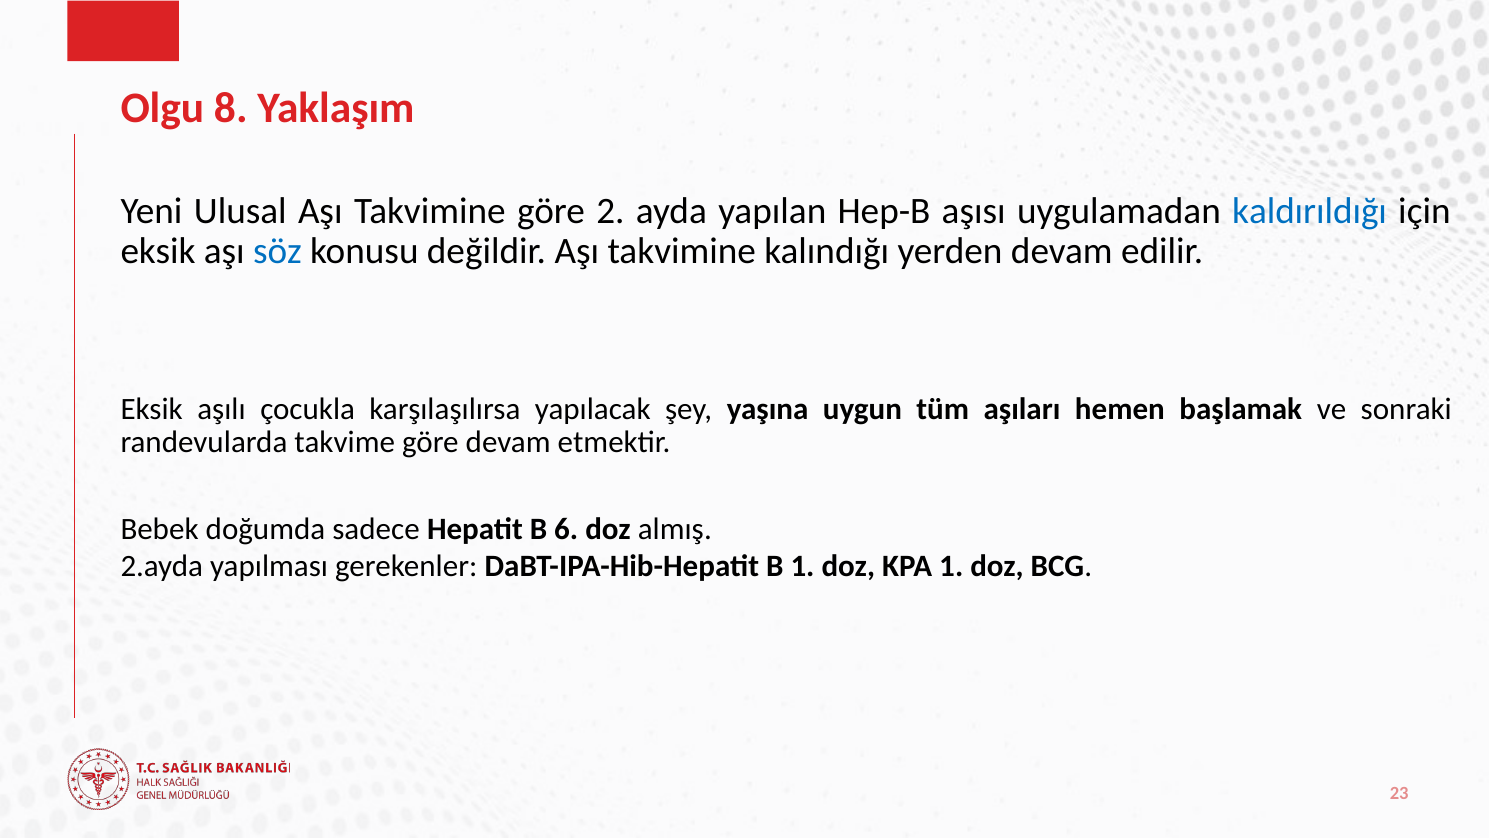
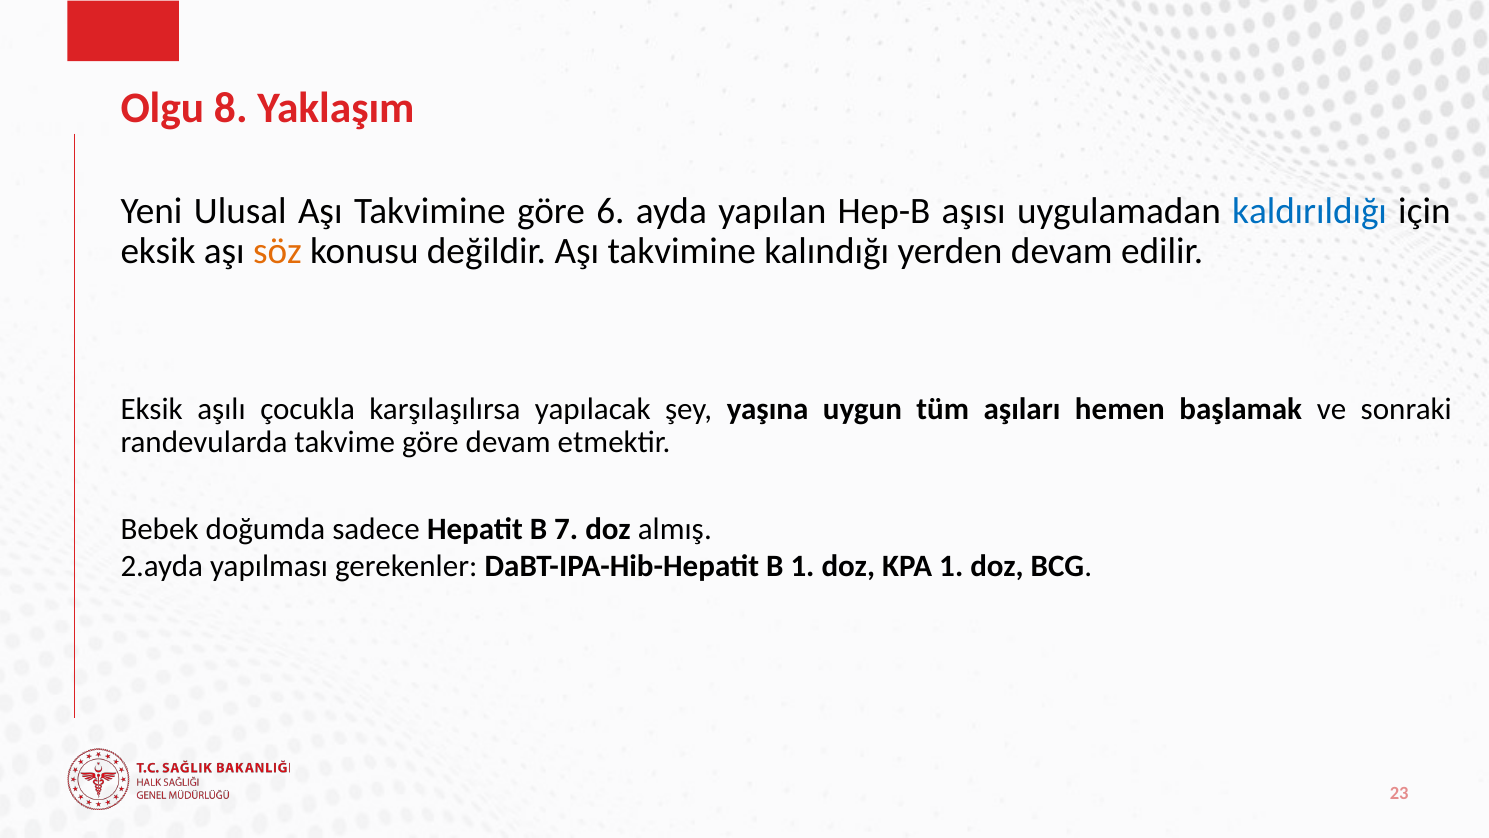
2: 2 -> 6
söz colour: blue -> orange
6: 6 -> 7
